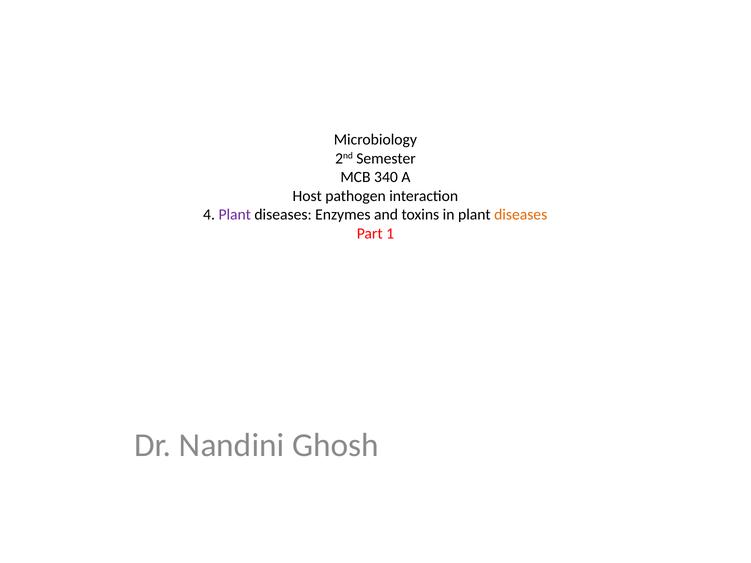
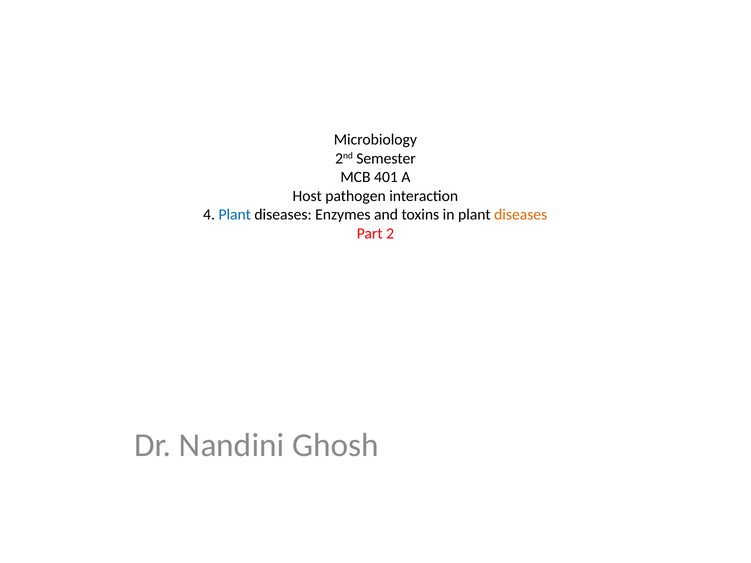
340: 340 -> 401
Plant at (235, 215) colour: purple -> blue
1: 1 -> 2
